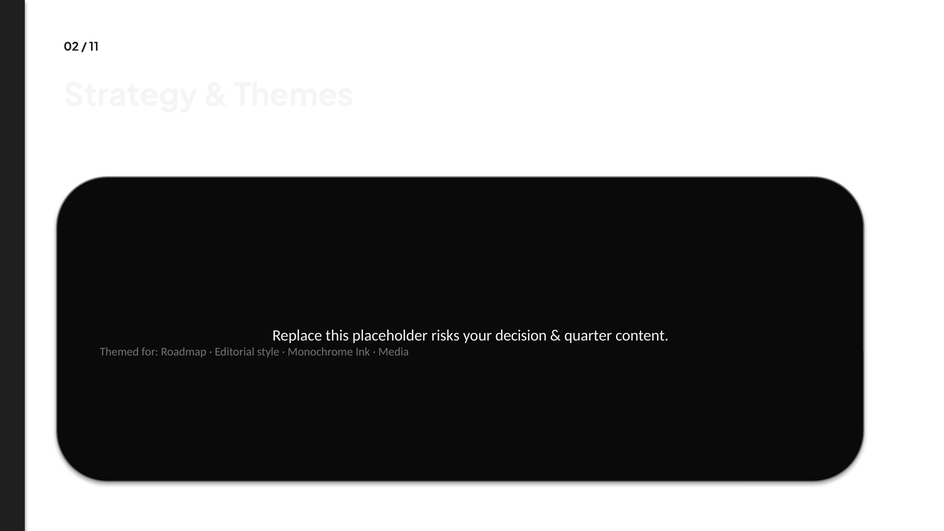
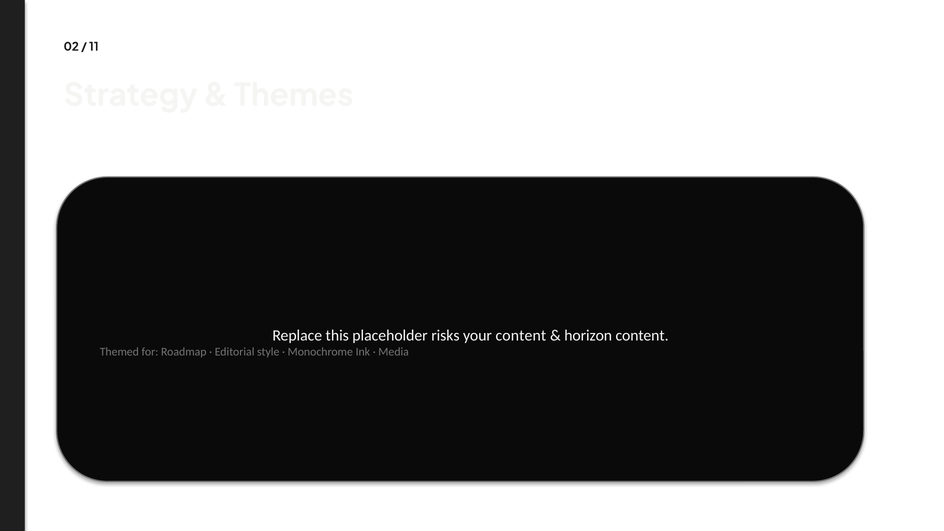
your decision: decision -> content
quarter: quarter -> horizon
